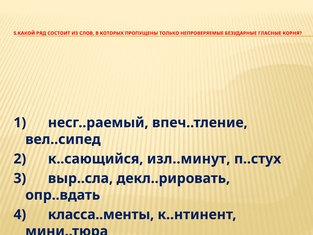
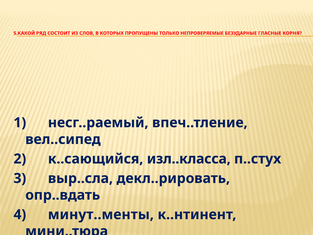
изл..минут: изл..минут -> изл..класса
класса..менты: класса..менты -> минут..менты
